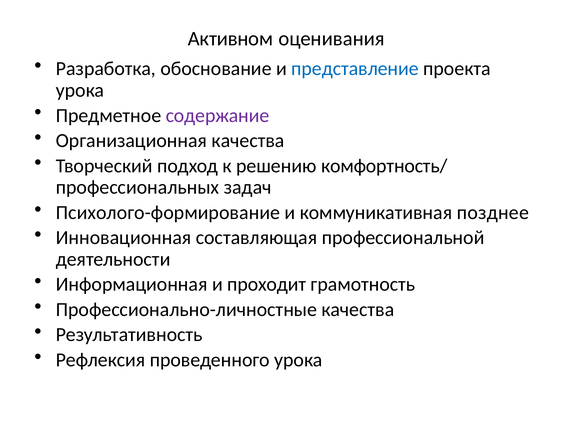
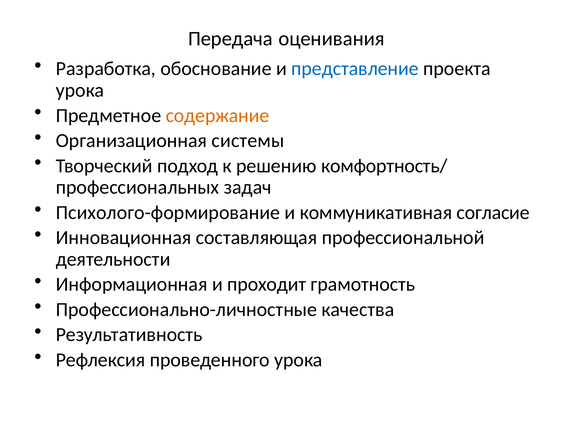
Активном: Активном -> Передача
содержание colour: purple -> orange
Организационная качества: качества -> системы
позднее: позднее -> согласие
